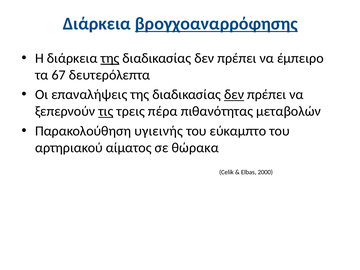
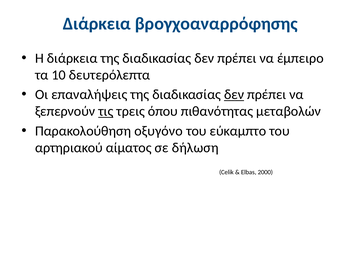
βρογχοαναρρόφησης underline: present -> none
της at (110, 58) underline: present -> none
67: 67 -> 10
πέρα: πέρα -> όπου
υγιεινής: υγιεινής -> οξυγόνο
θώρακα: θώρακα -> δήλωση
